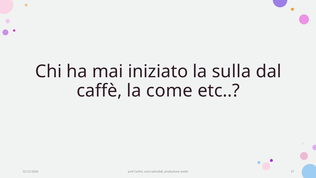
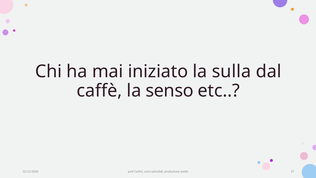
come: come -> senso
